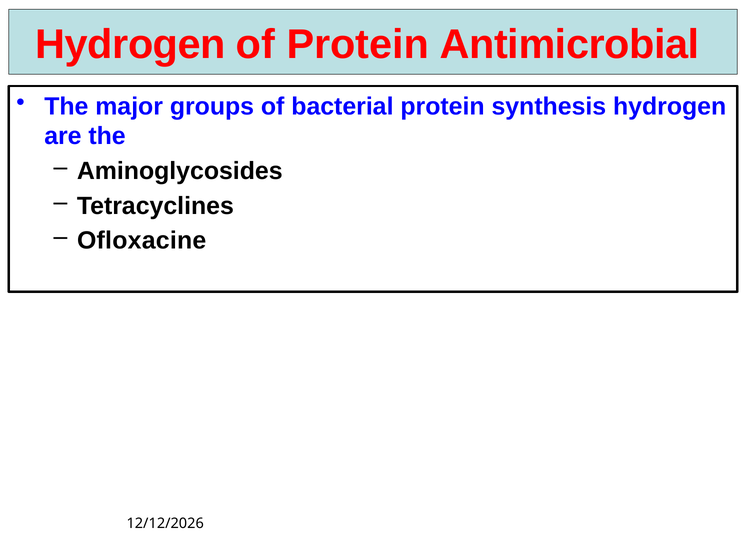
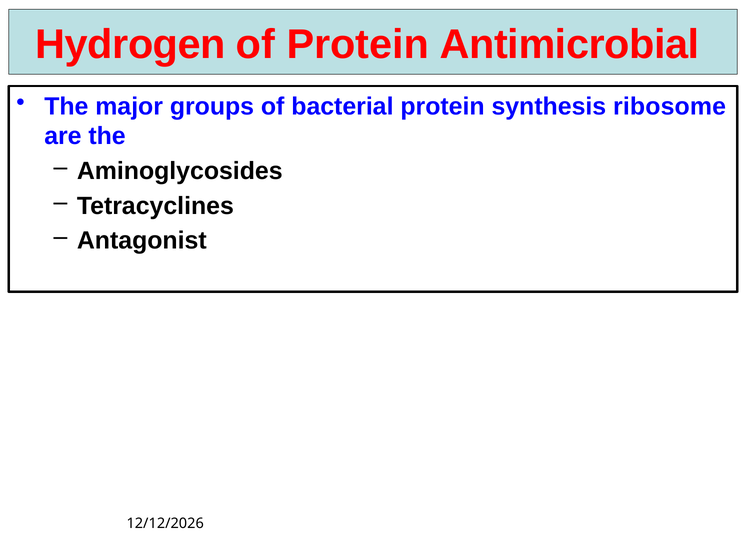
synthesis hydrogen: hydrogen -> ribosome
Ofloxacine: Ofloxacine -> Antagonist
